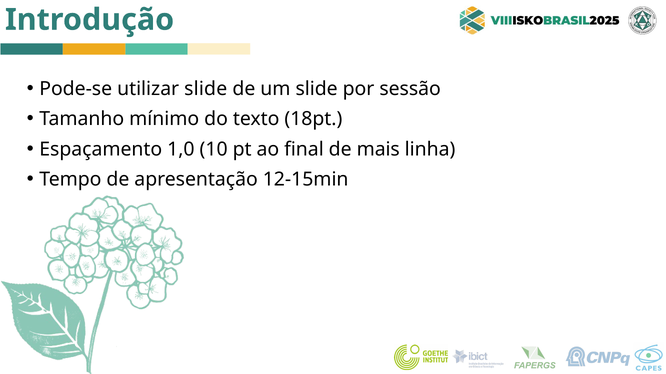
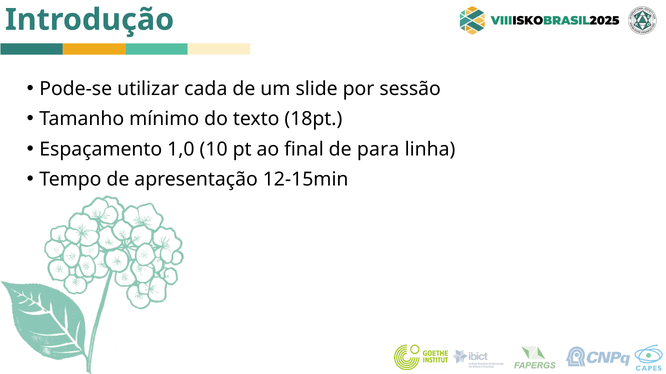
utilizar slide: slide -> cada
mais: mais -> para
